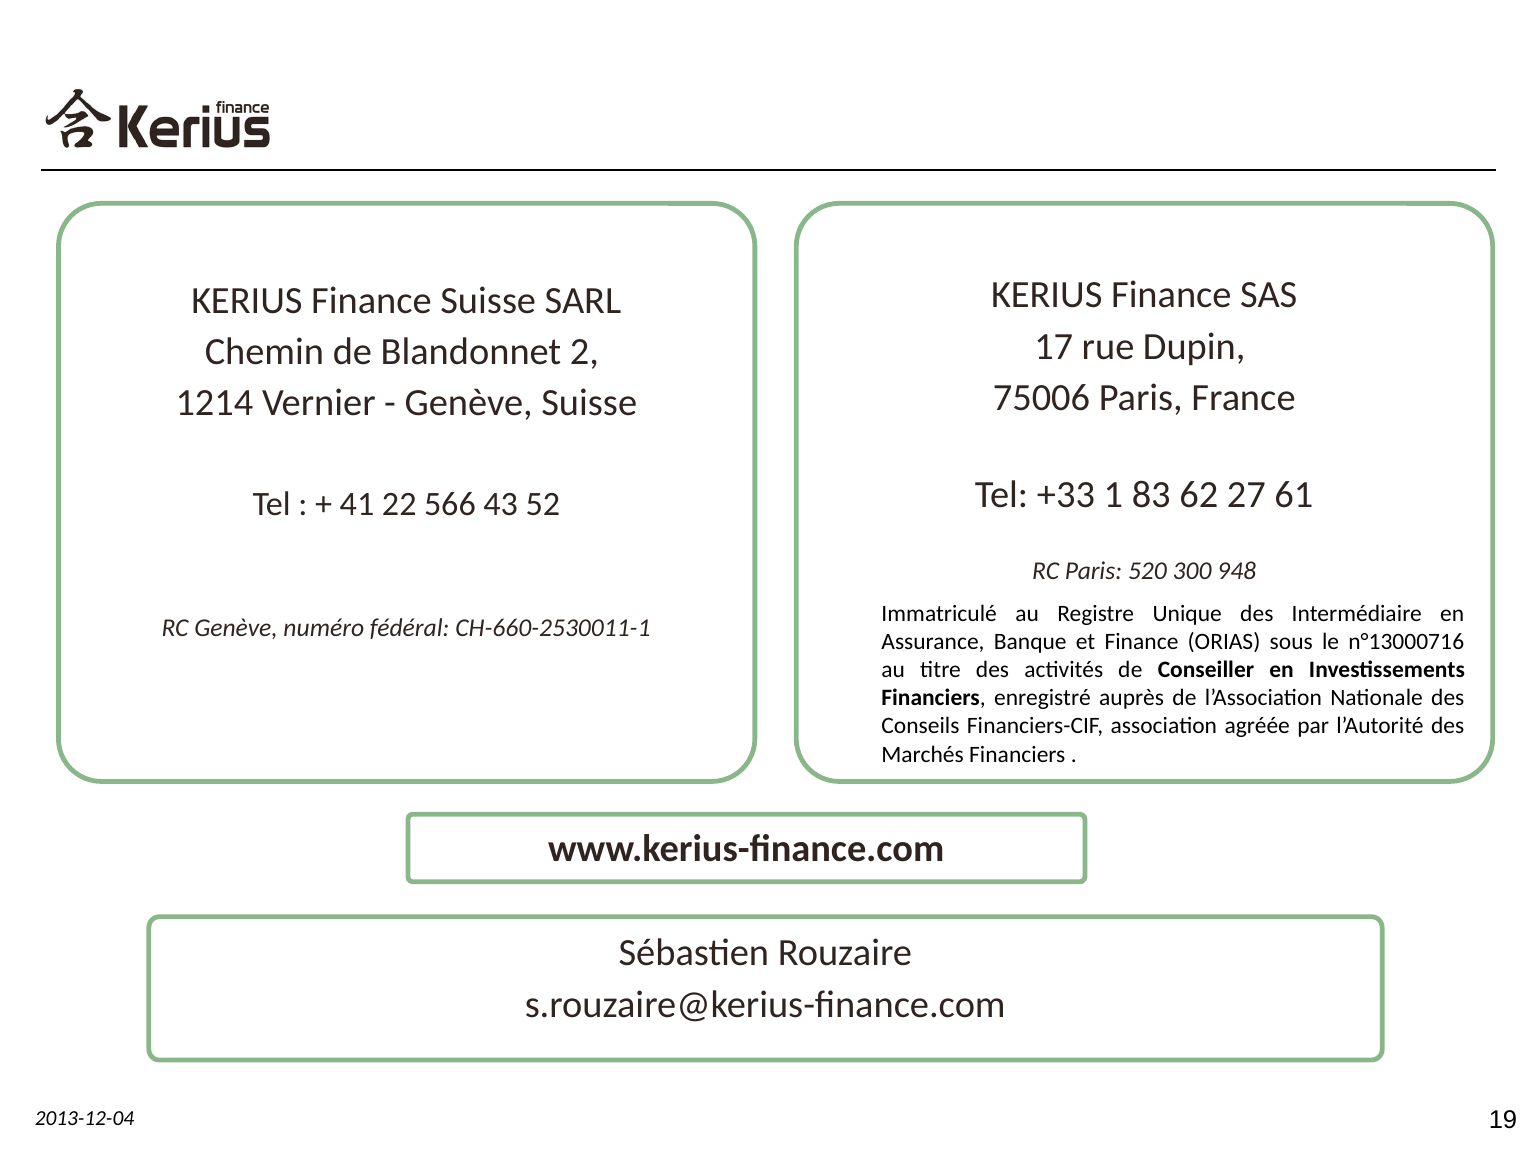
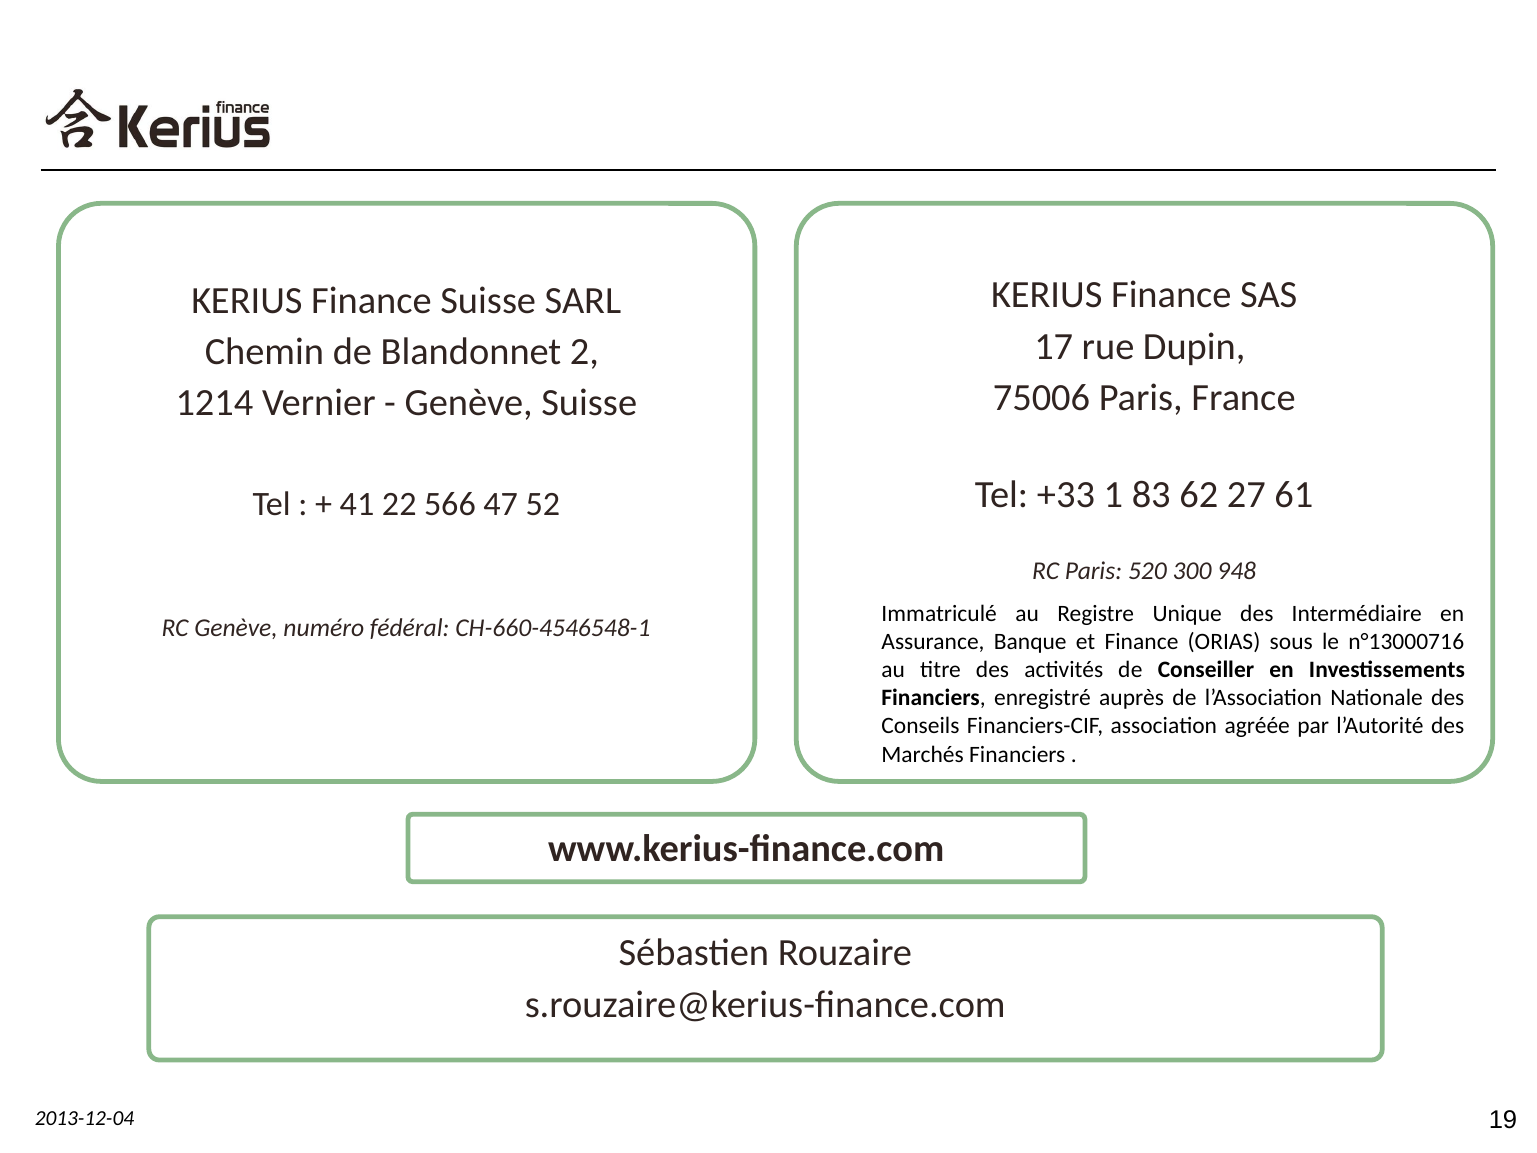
43: 43 -> 47
CH-660-2530011-1: CH-660-2530011-1 -> CH-660-4546548-1
